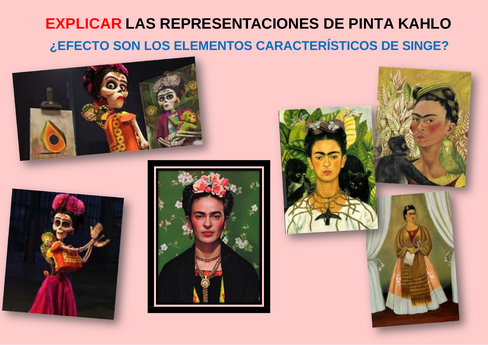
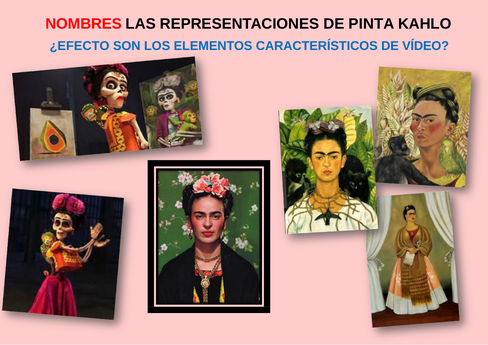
EXPLICAR: EXPLICAR -> NOMBRES
SINGE: SINGE -> VÍDEO
